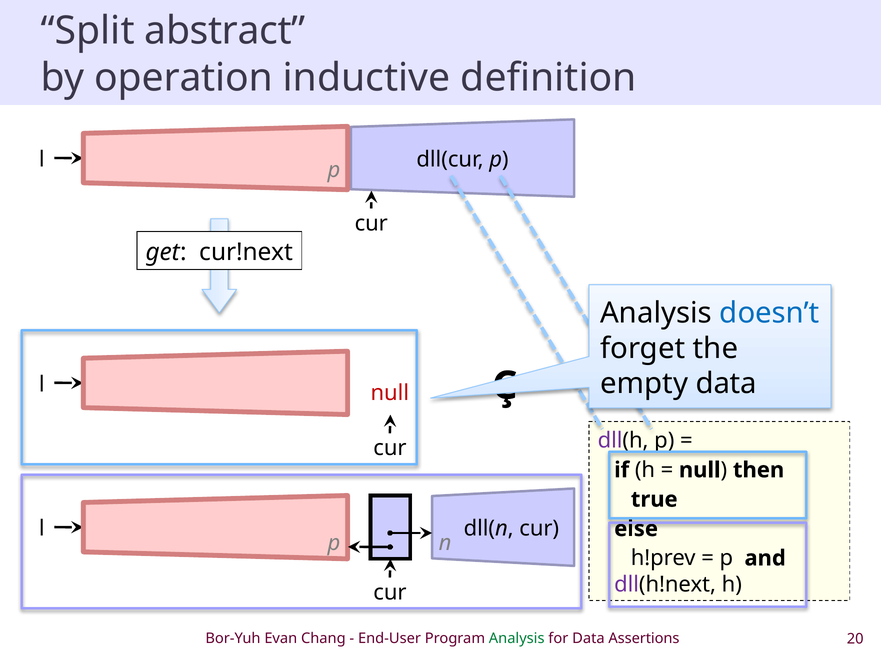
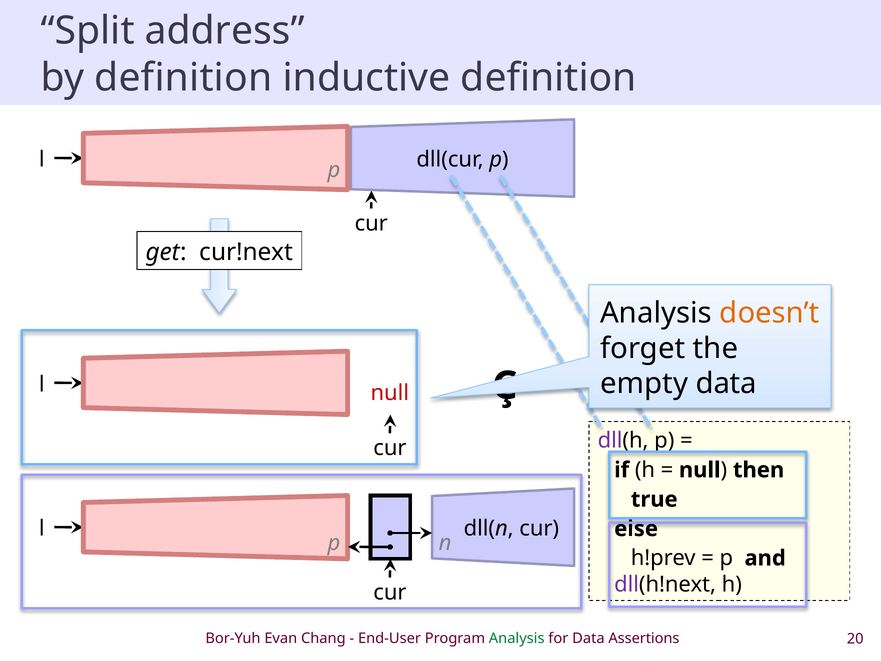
abstract: abstract -> address
by operation: operation -> definition
doesn’t colour: blue -> orange
